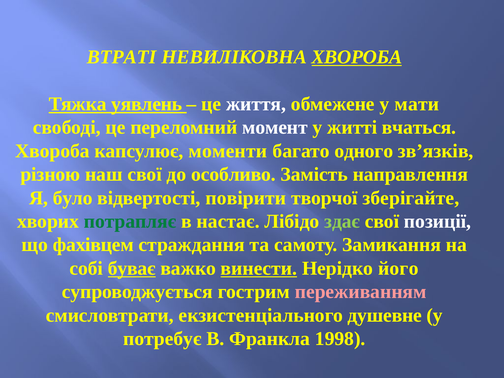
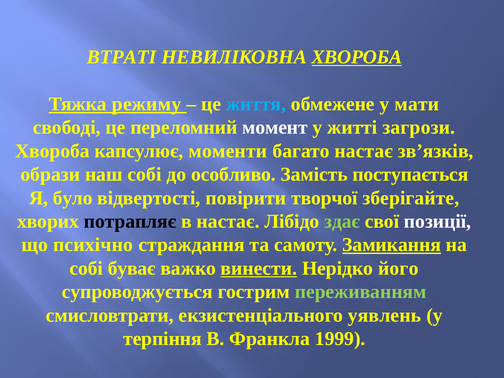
уявлень: уявлень -> режиму
життя colour: white -> light blue
вчаться: вчаться -> загрози
багато одного: одного -> настає
різною: різною -> образи
наш свої: свої -> собі
направлення: направлення -> поступається
потрапляє colour: green -> black
фахівцем: фахівцем -> психічно
Замикання underline: none -> present
буває underline: present -> none
переживанням colour: pink -> light green
душевне: душевне -> уявлень
потребує: потребує -> терпіння
1998: 1998 -> 1999
